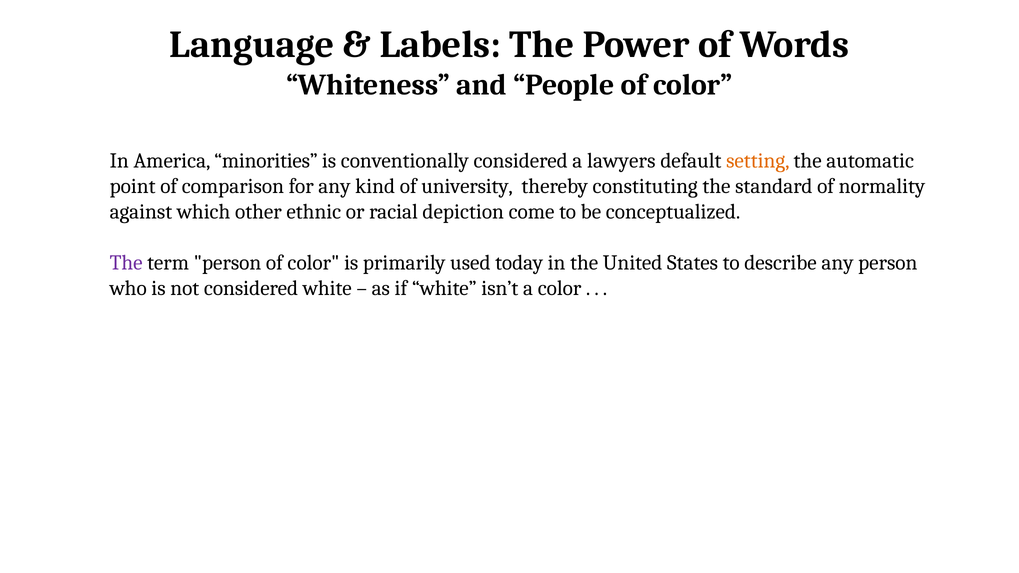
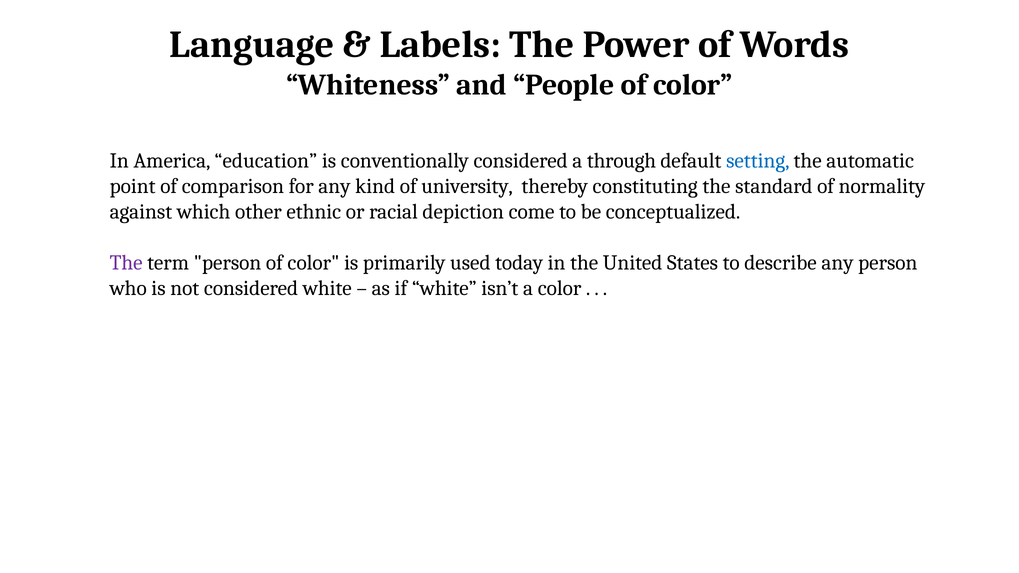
minorities: minorities -> education
lawyers: lawyers -> through
setting colour: orange -> blue
